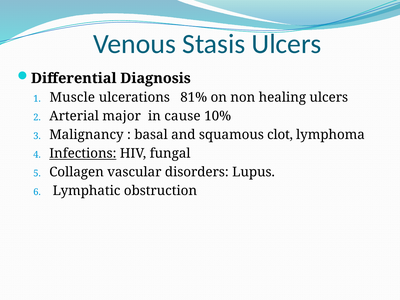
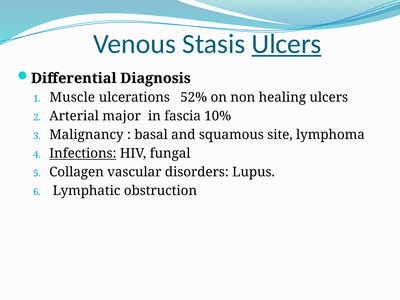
Ulcers at (287, 44) underline: none -> present
81%: 81% -> 52%
cause: cause -> fascia
clot: clot -> site
